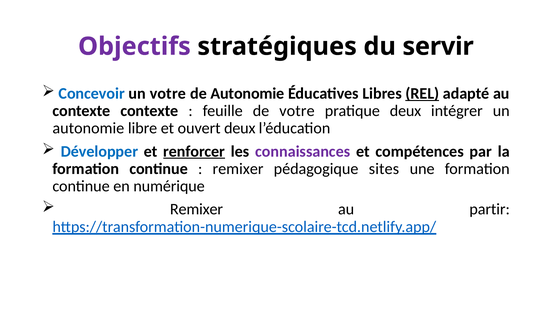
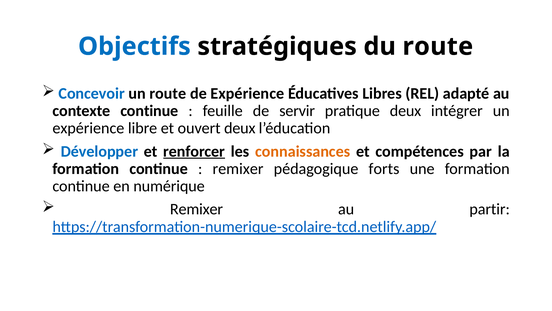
Objectifs colour: purple -> blue
du servir: servir -> route
un votre: votre -> route
de Autonomie: Autonomie -> Expérience
REL underline: present -> none
contexte contexte: contexte -> continue
de votre: votre -> servir
autonomie at (88, 128): autonomie -> expérience
connaissances colour: purple -> orange
sites: sites -> forts
